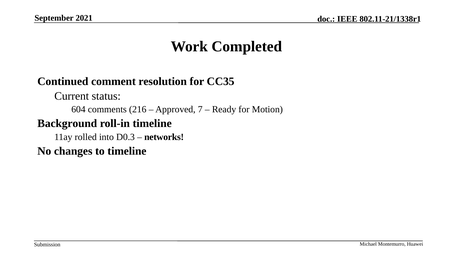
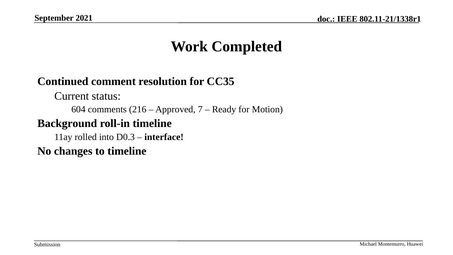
networks: networks -> interface
